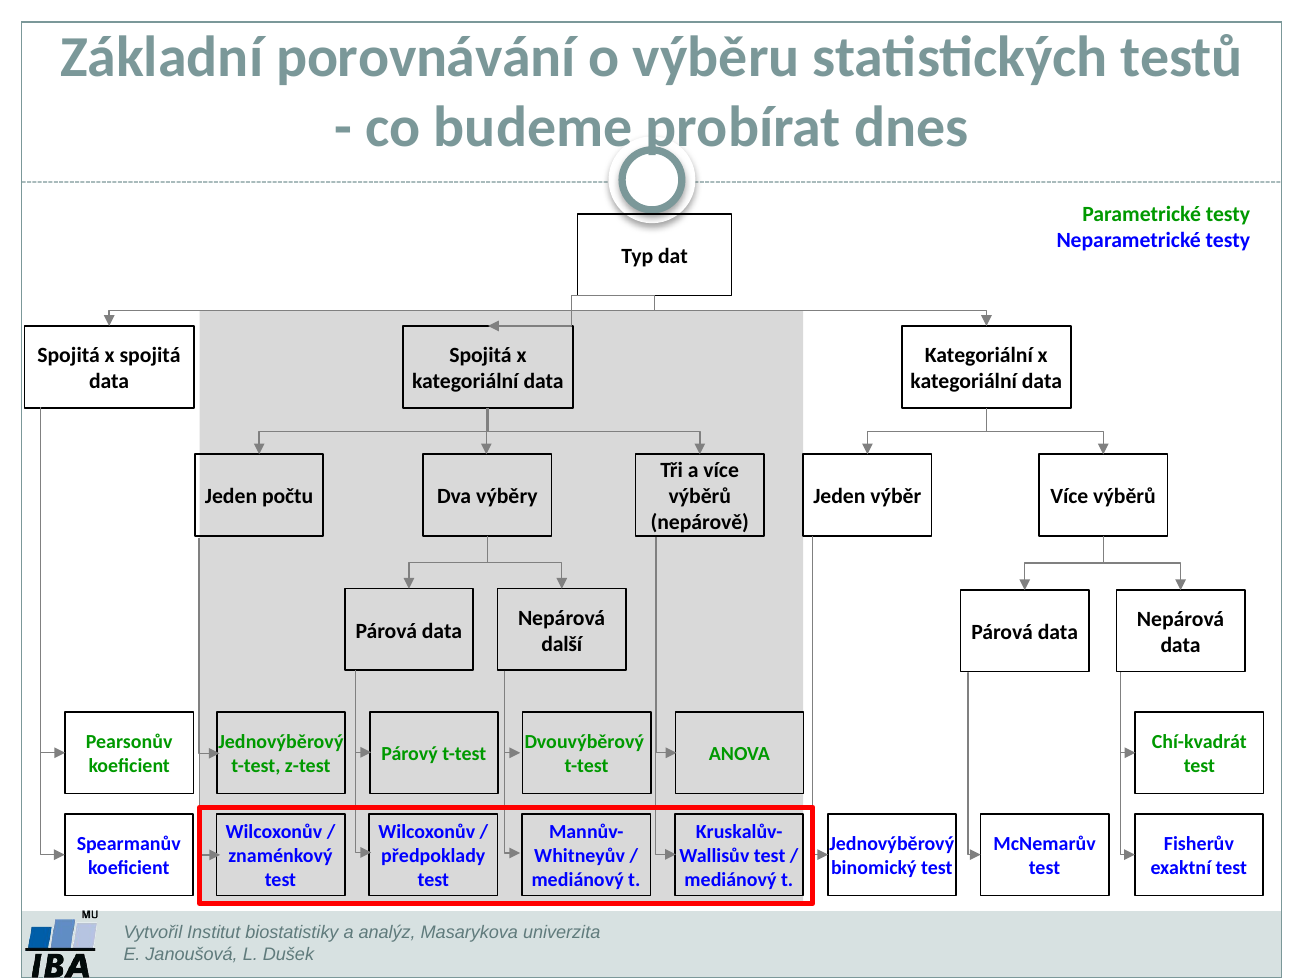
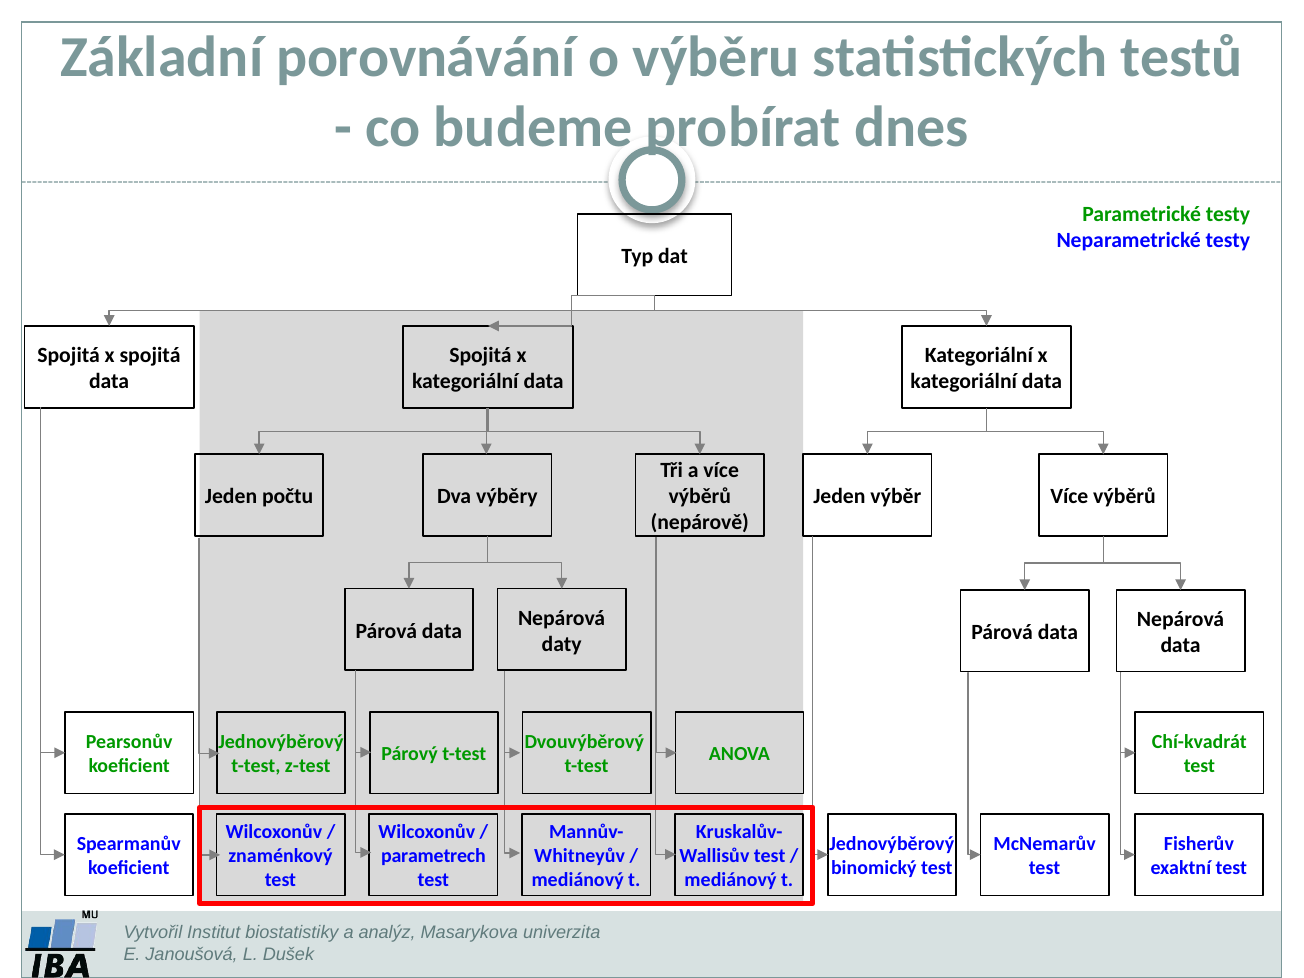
další: další -> daty
předpoklady: předpoklady -> parametrech
